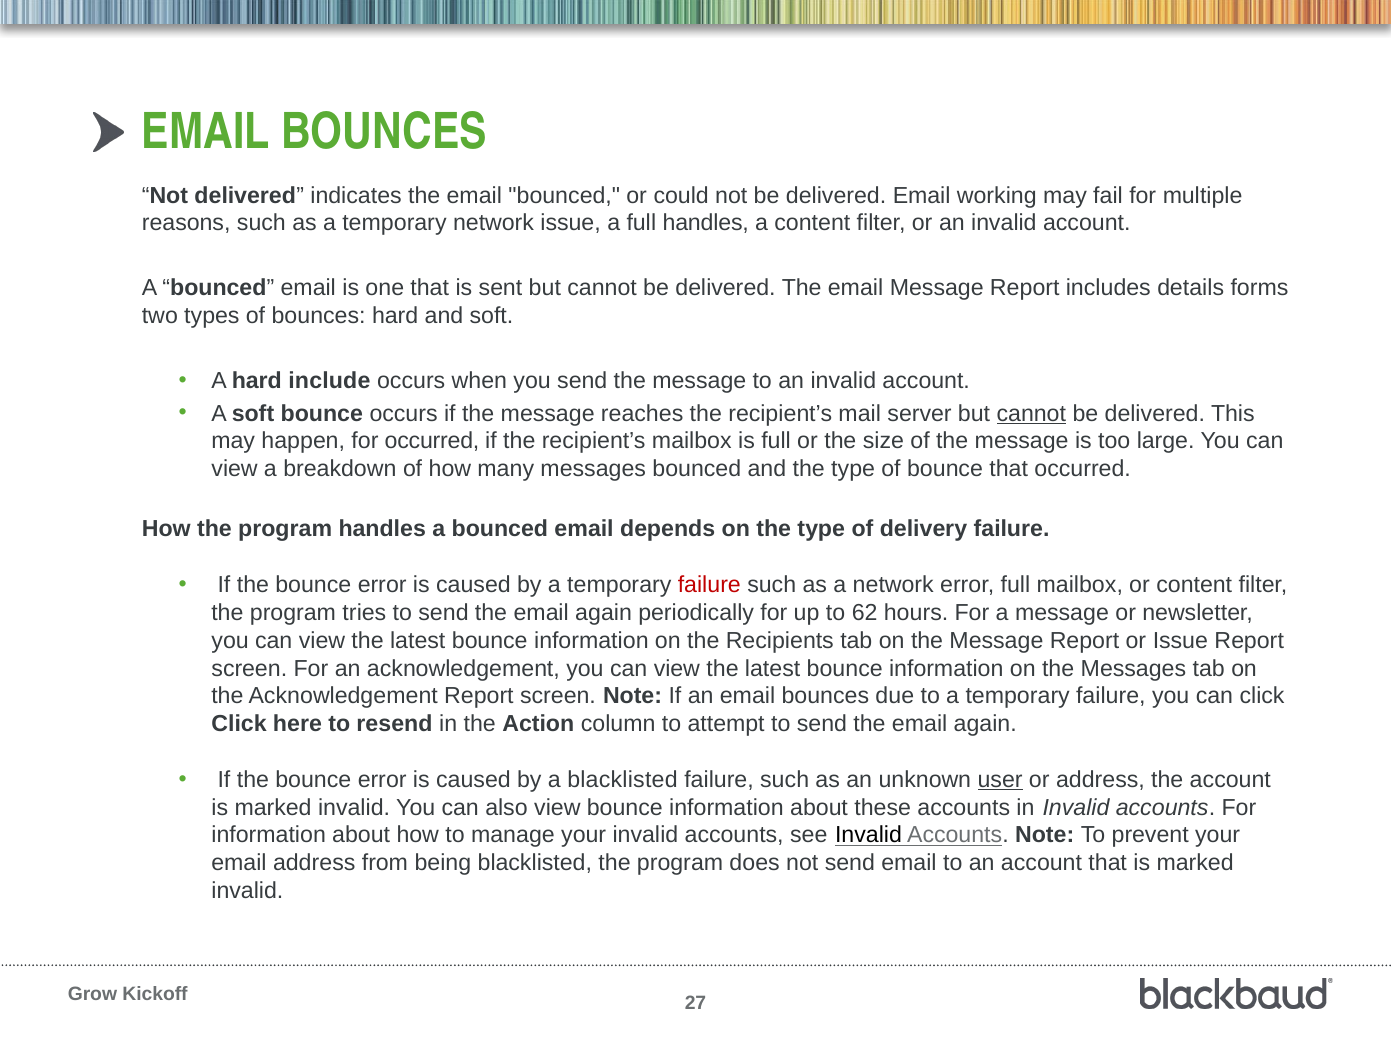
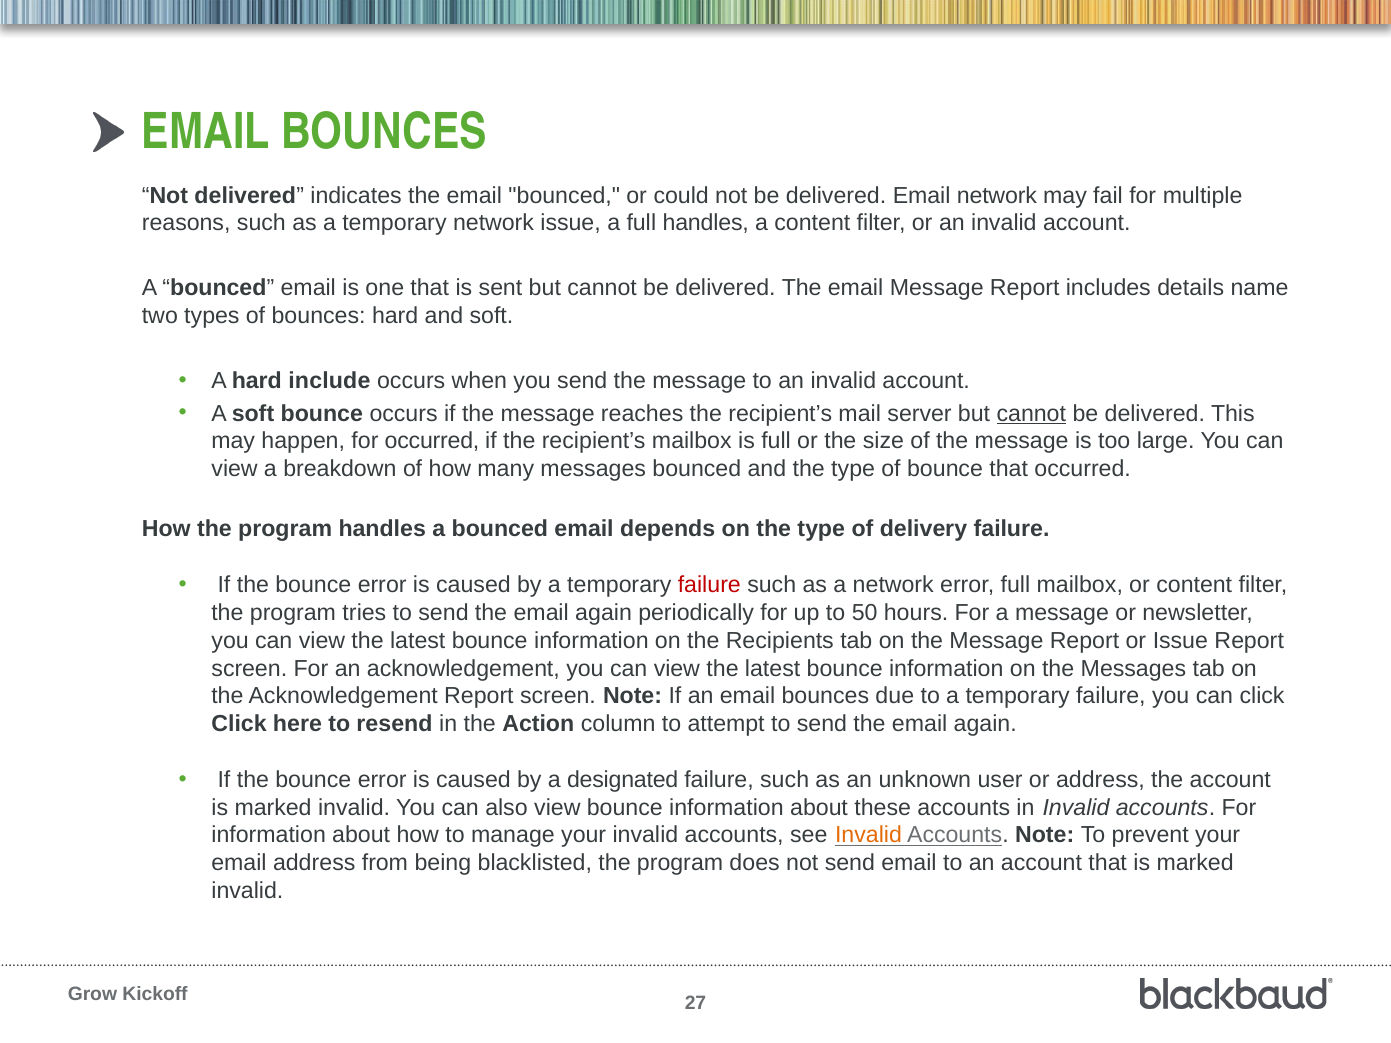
Email working: working -> network
forms: forms -> name
62: 62 -> 50
a blacklisted: blacklisted -> designated
user underline: present -> none
Invalid at (868, 835) colour: black -> orange
